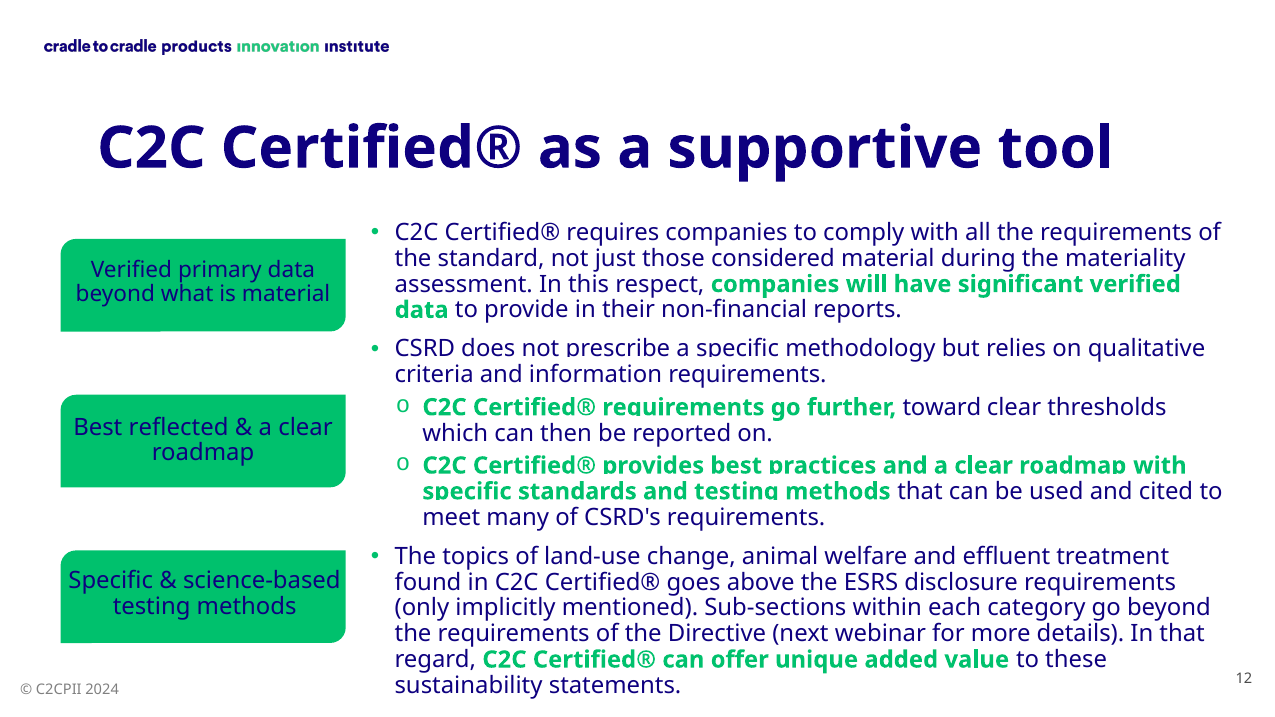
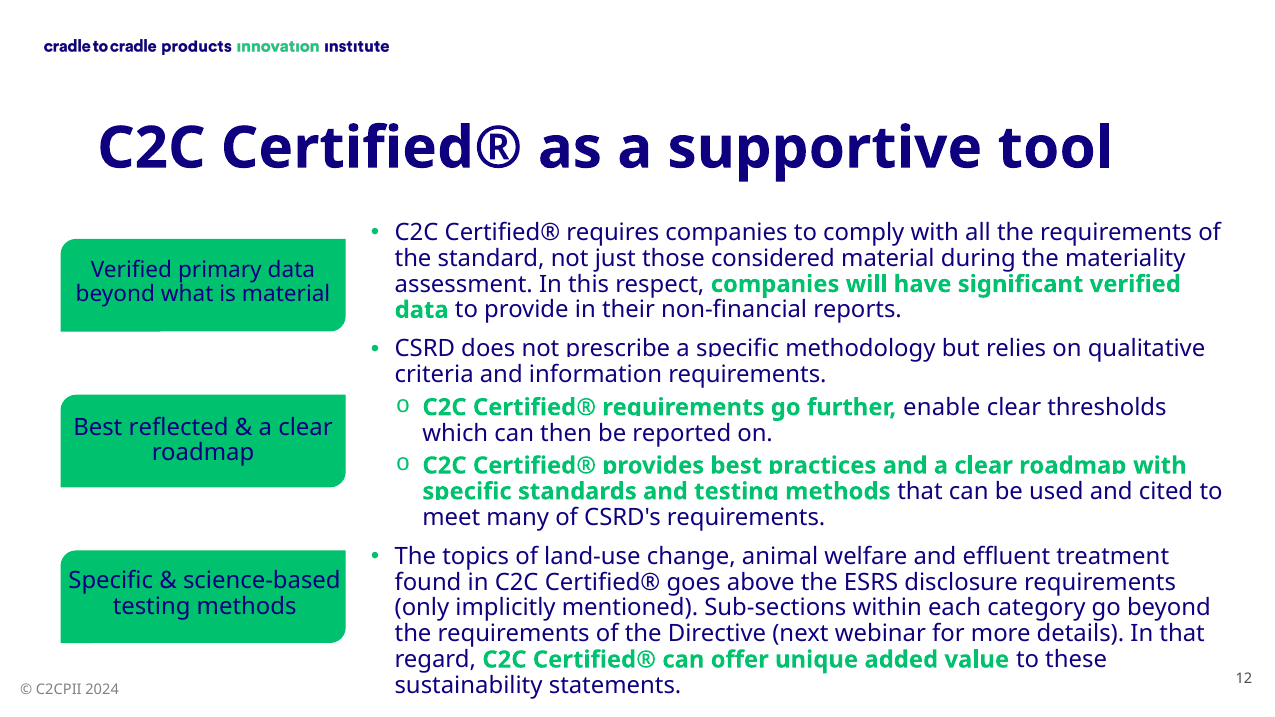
toward: toward -> enable
